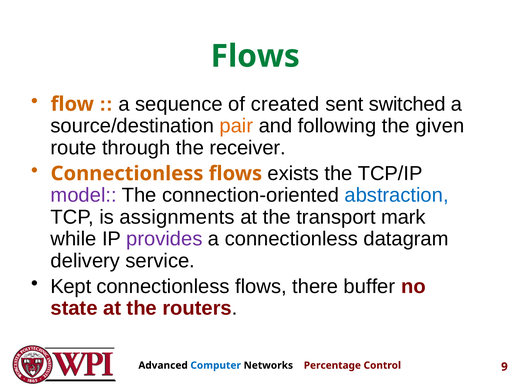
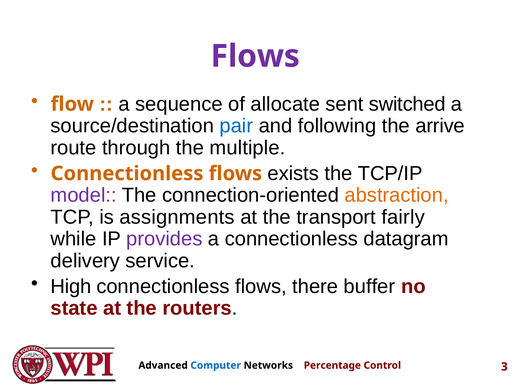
Flows at (255, 56) colour: green -> purple
created: created -> allocate
pair colour: orange -> blue
given: given -> arrive
receiver: receiver -> multiple
abstraction colour: blue -> orange
mark: mark -> fairly
Kept: Kept -> High
9: 9 -> 3
